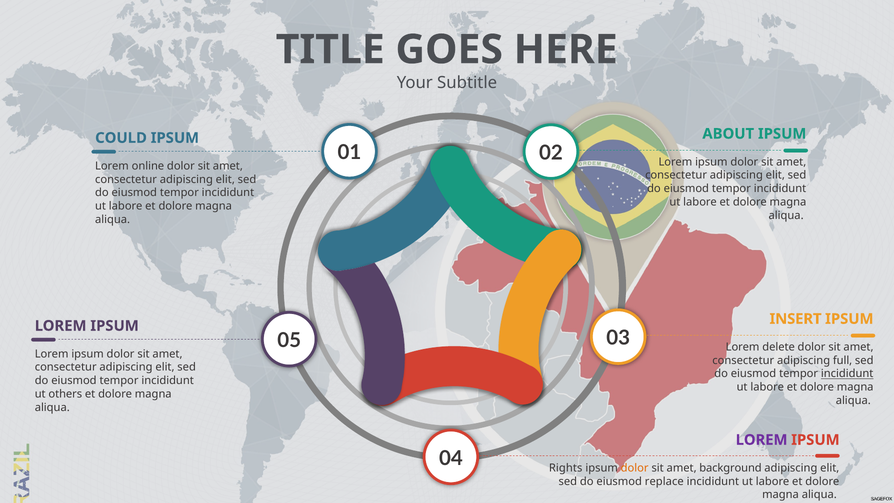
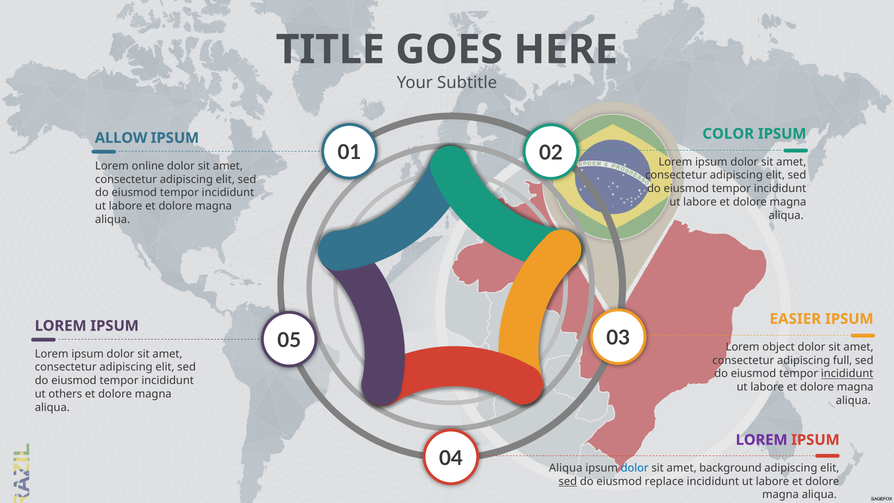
ABOUT: ABOUT -> COLOR
COULD: COULD -> ALLOW
INSERT: INSERT -> EASIER
delete: delete -> object
Rights at (566, 468): Rights -> Aliqua
dolor at (635, 468) colour: orange -> blue
sed at (568, 481) underline: none -> present
